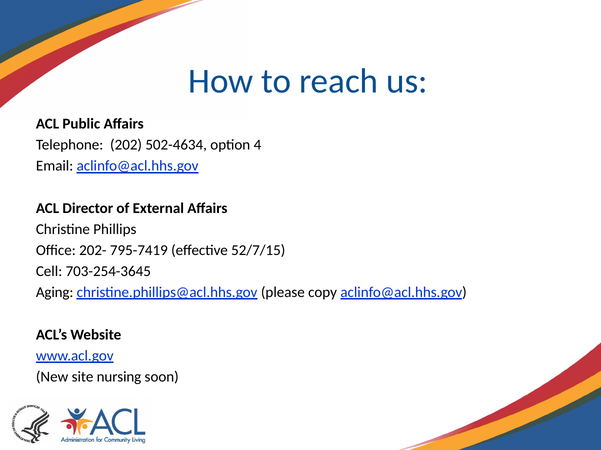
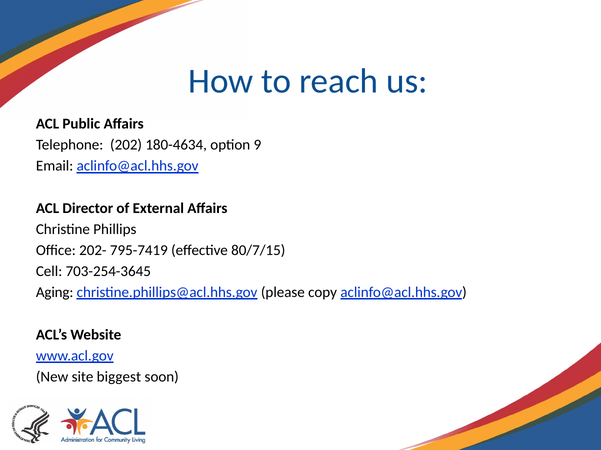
502-4634: 502-4634 -> 180-4634
4: 4 -> 9
52/7/15: 52/7/15 -> 80/7/15
nursing: nursing -> biggest
